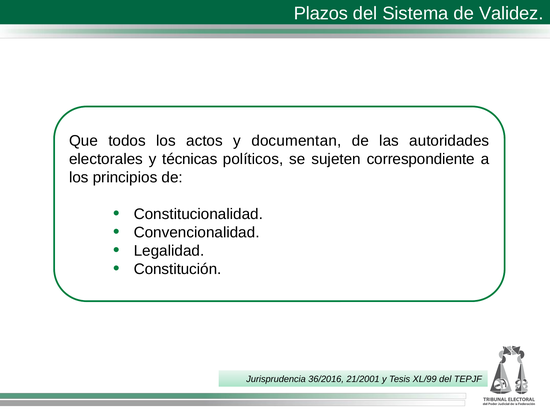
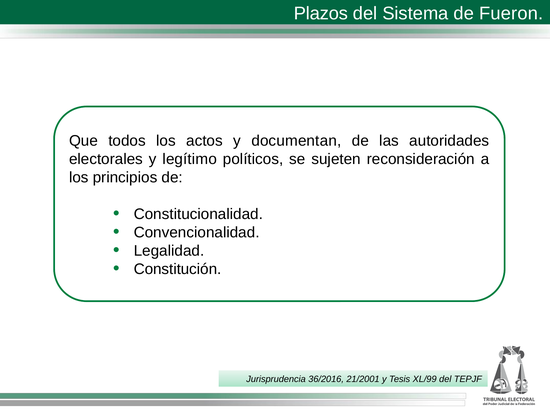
Validez: Validez -> Fueron
técnicas: técnicas -> legítimo
correspondiente: correspondiente -> reconsideración
